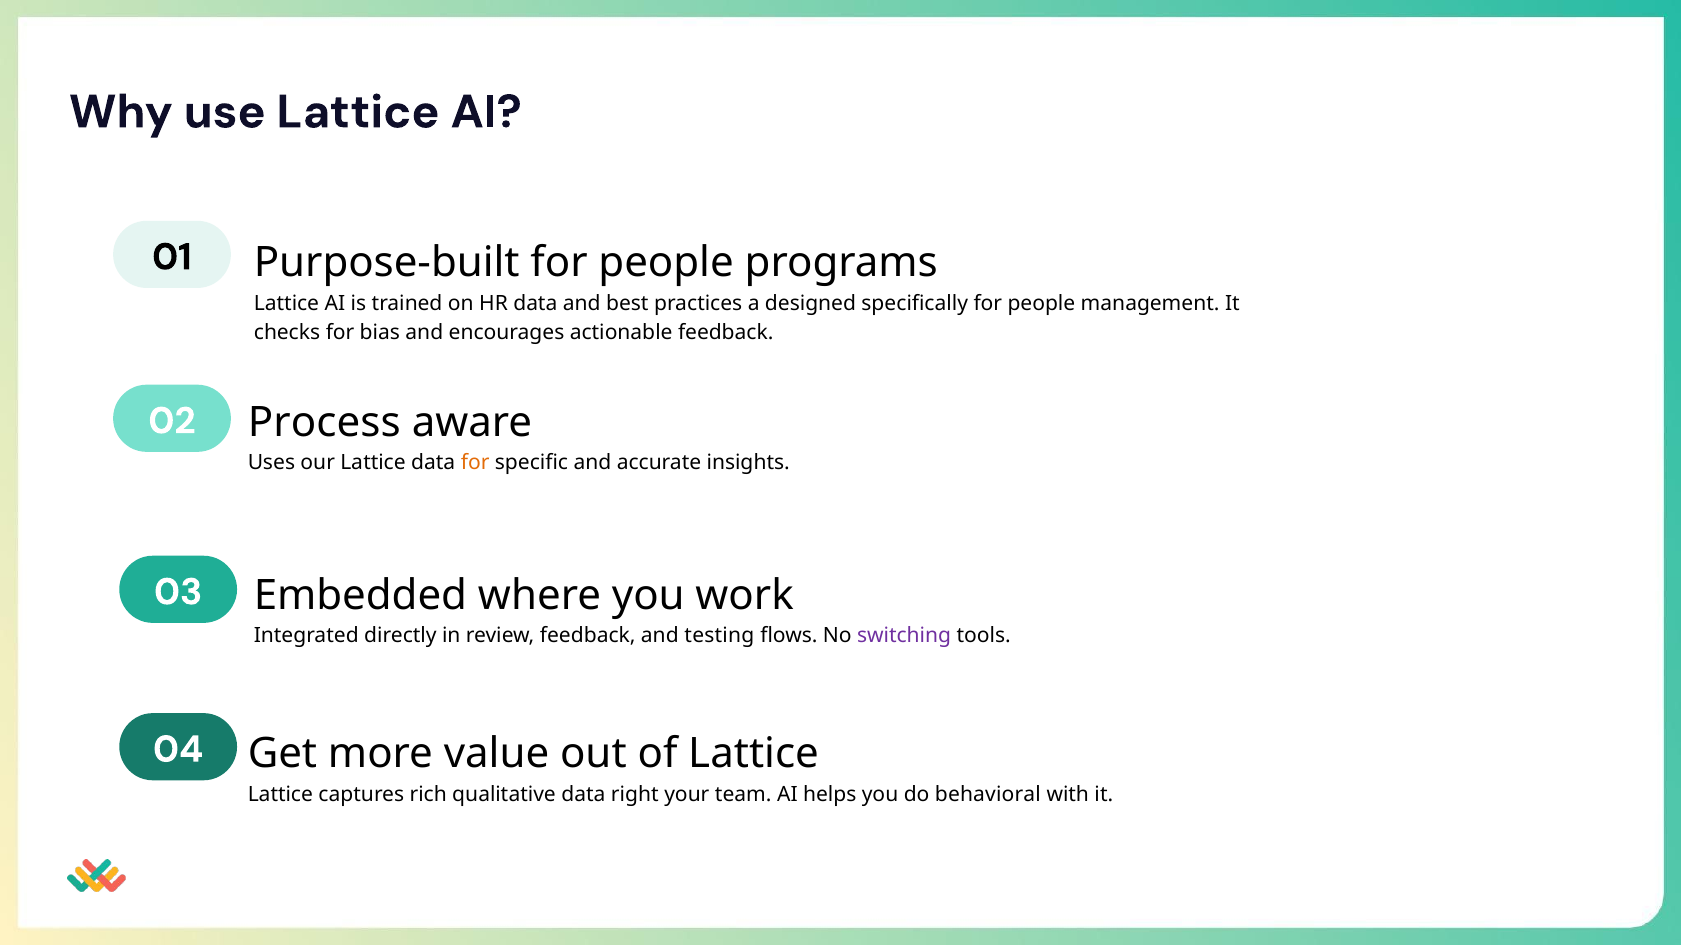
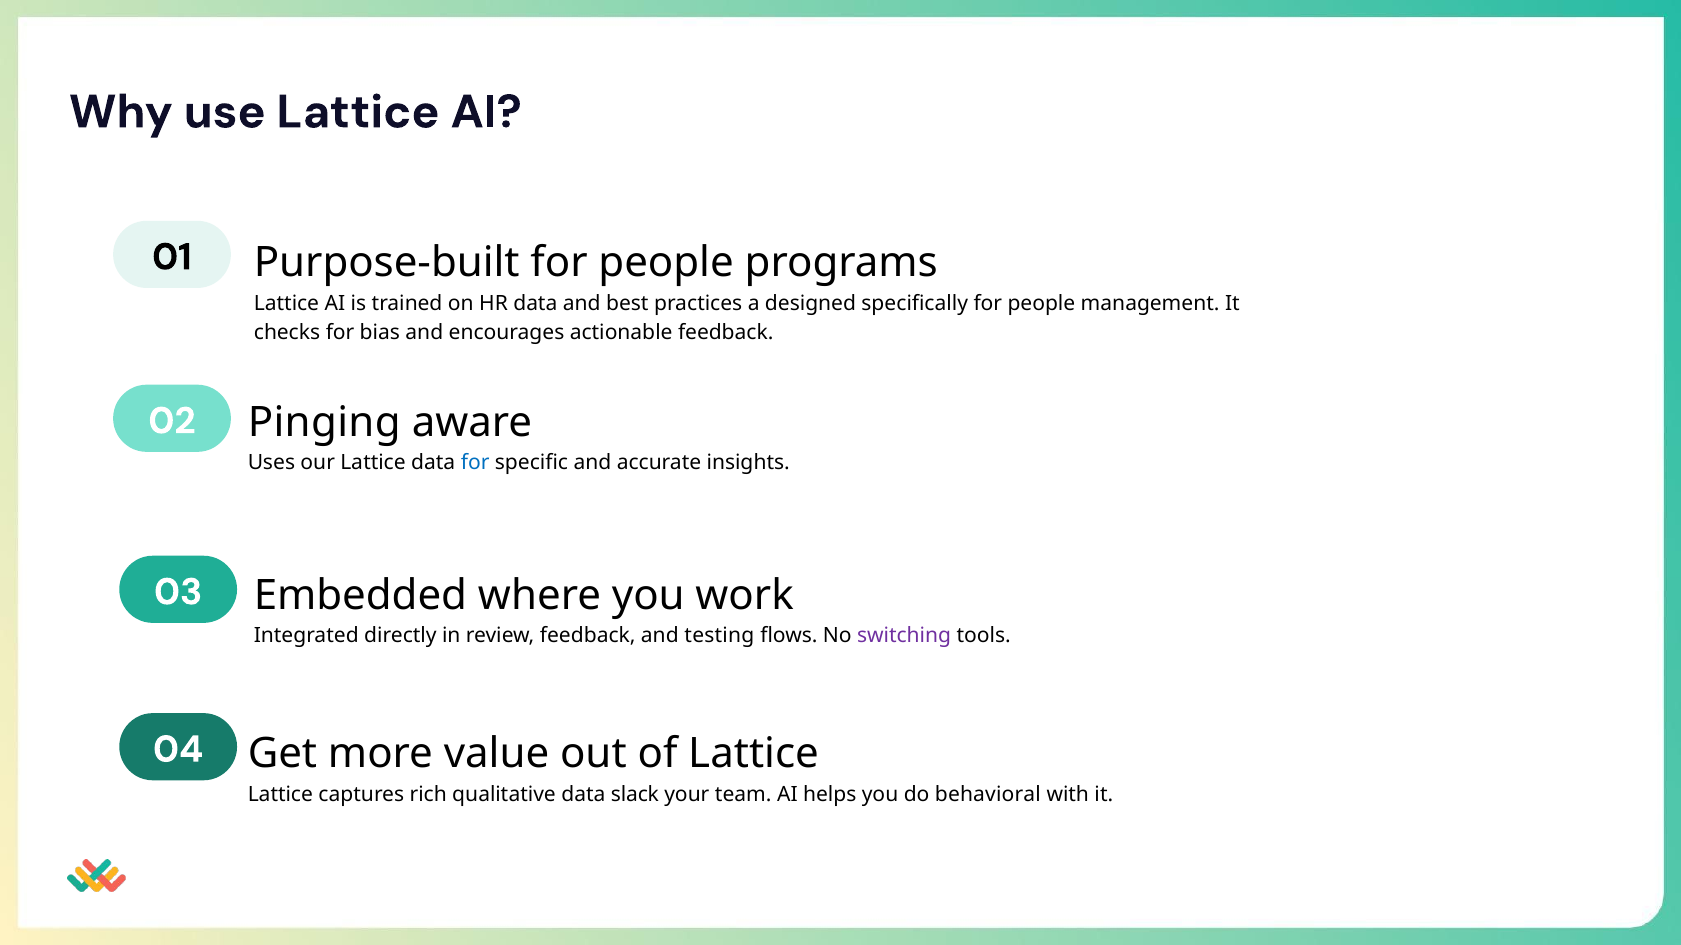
Process: Process -> Pinging
for at (475, 463) colour: orange -> blue
right: right -> slack
